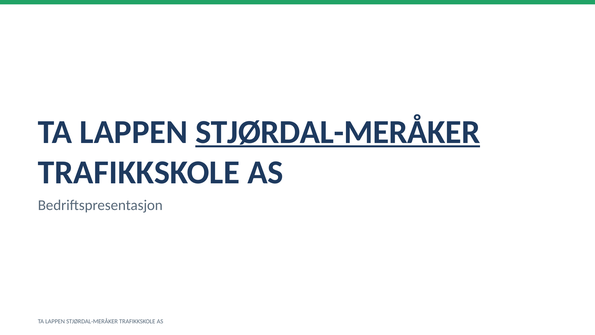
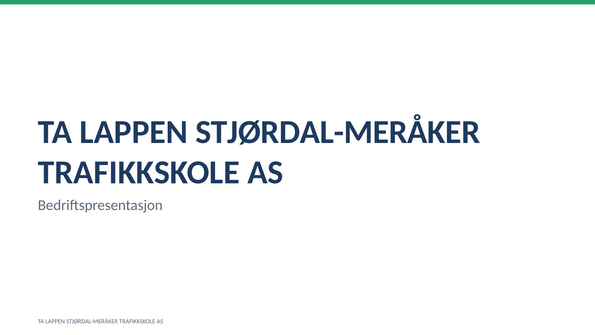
STJØRDAL-MERÅKER at (338, 132) underline: present -> none
